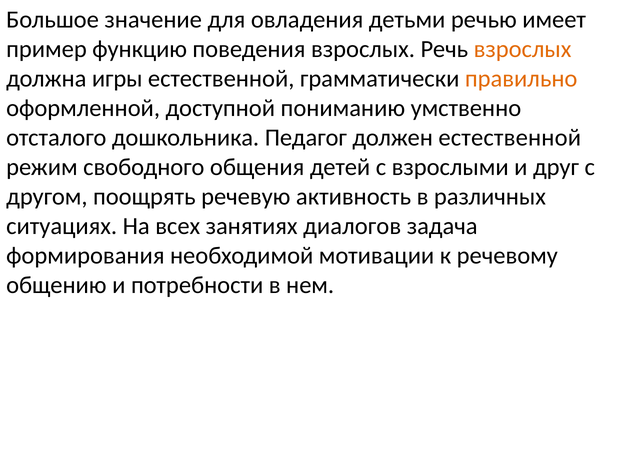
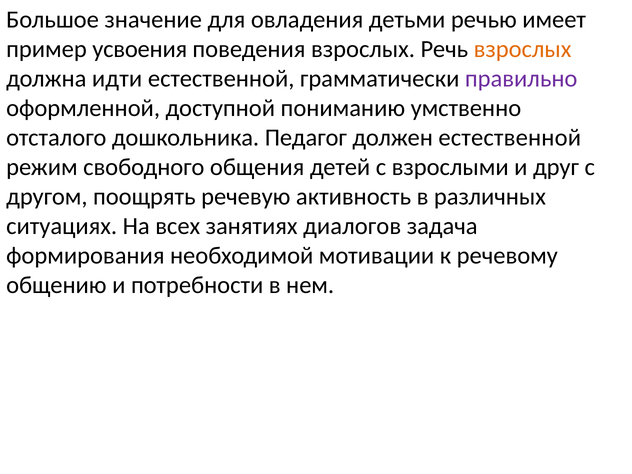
функцию: функцию -> усвоения
игры: игры -> идти
правильно colour: orange -> purple
